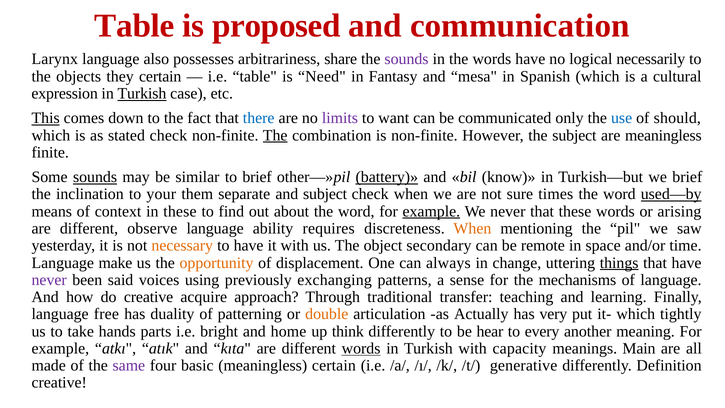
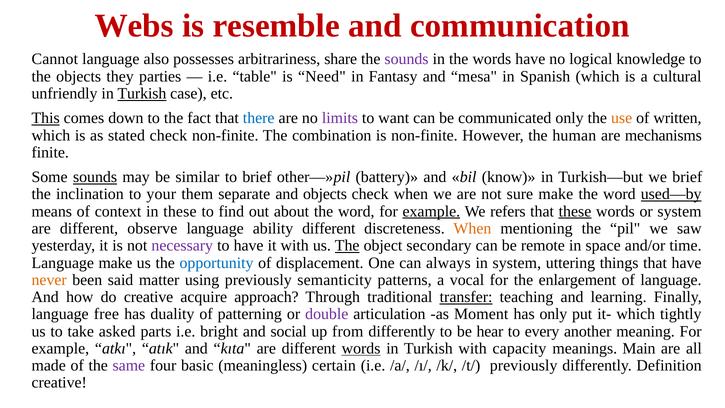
Table at (134, 26): Table -> Webs
proposed: proposed -> resemble
Larynx: Larynx -> Cannot
necessarily: necessarily -> knowledge
they certain: certain -> parties
expression: expression -> unfriendly
use colour: blue -> orange
should: should -> written
The at (275, 135) underline: present -> none
the subject: subject -> human
are meaningless: meaningless -> mechanisms
battery underline: present -> none
and subject: subject -> objects
sure times: times -> make
We never: never -> refers
these at (575, 211) underline: none -> present
or arising: arising -> system
ability requires: requires -> different
necessary colour: orange -> purple
The at (347, 246) underline: none -> present
opportunity colour: orange -> blue
in change: change -> system
things underline: present -> none
never at (49, 280) colour: purple -> orange
voices: voices -> matter
exchanging: exchanging -> semanticity
sense: sense -> vocal
mechanisms: mechanisms -> enlargement
transfer underline: none -> present
double colour: orange -> purple
Actually: Actually -> Moment
has very: very -> only
hands: hands -> asked
home: home -> social
think: think -> from
/t/ generative: generative -> previously
